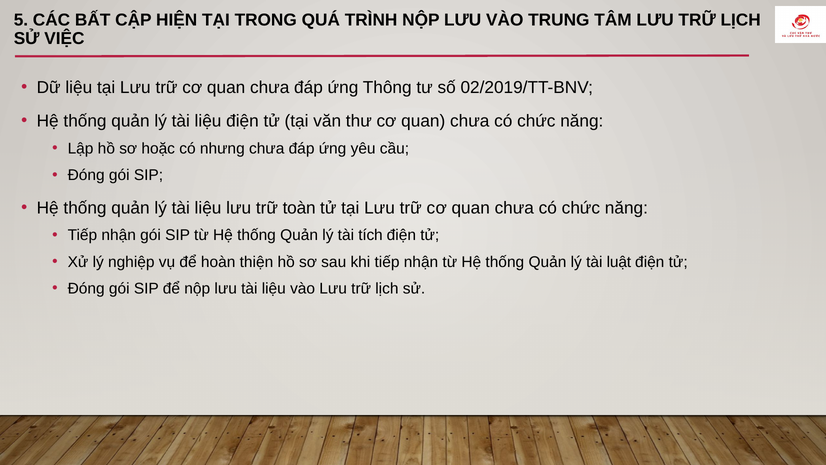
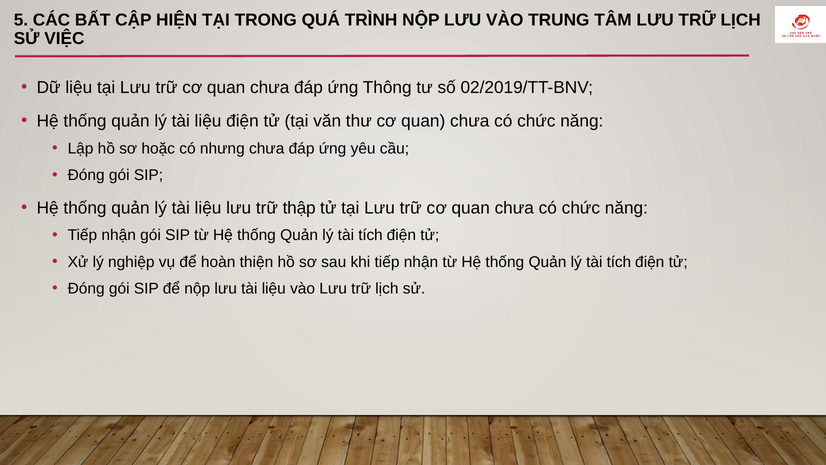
toàn: toàn -> thập
luật at (619, 262): luật -> tích
